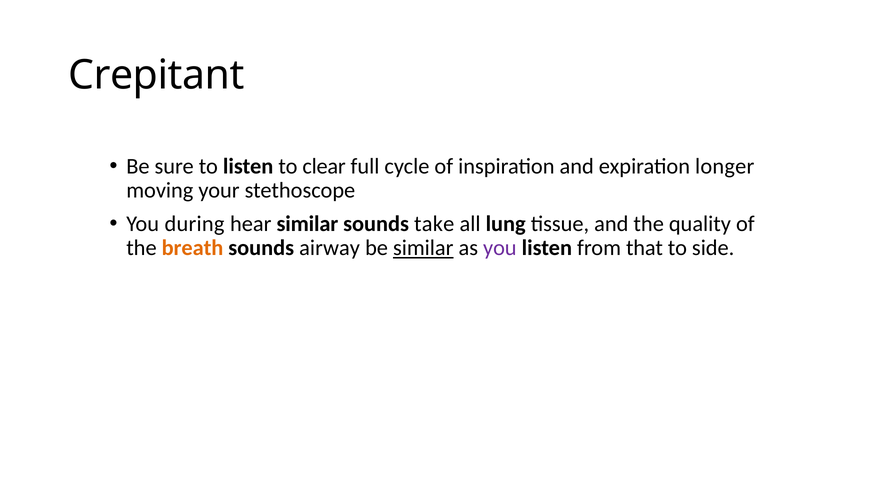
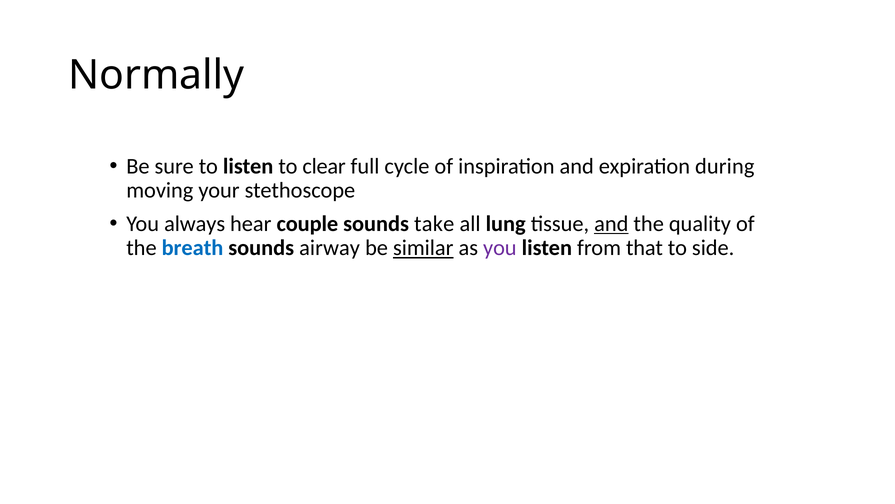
Crepitant: Crepitant -> Normally
longer: longer -> during
during: during -> always
hear similar: similar -> couple
and at (611, 224) underline: none -> present
breath colour: orange -> blue
